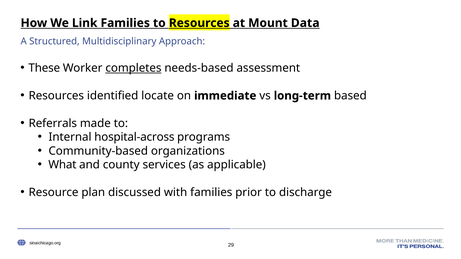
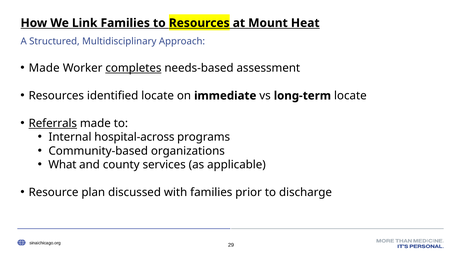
Data: Data -> Heat
These at (44, 68): These -> Made
long-term based: based -> locate
Referrals underline: none -> present
